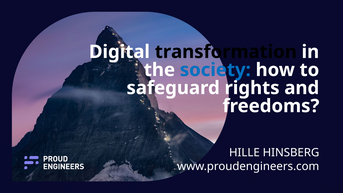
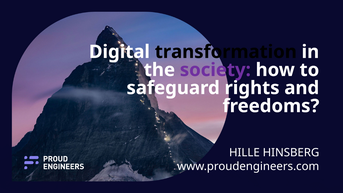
society colour: blue -> purple
